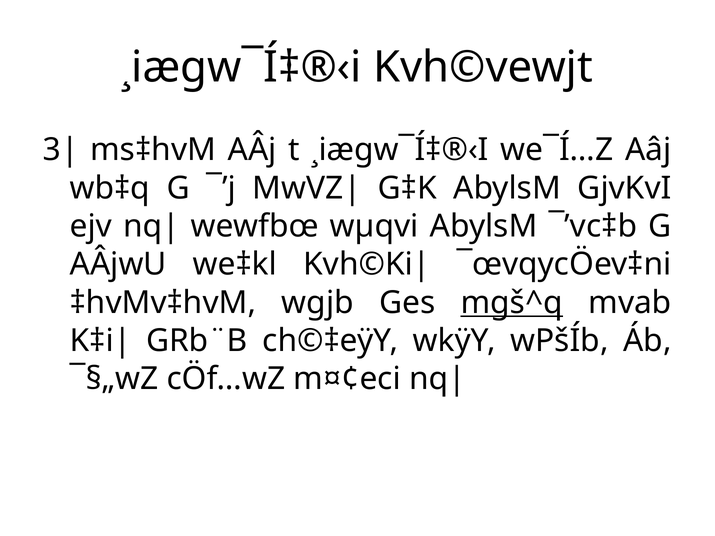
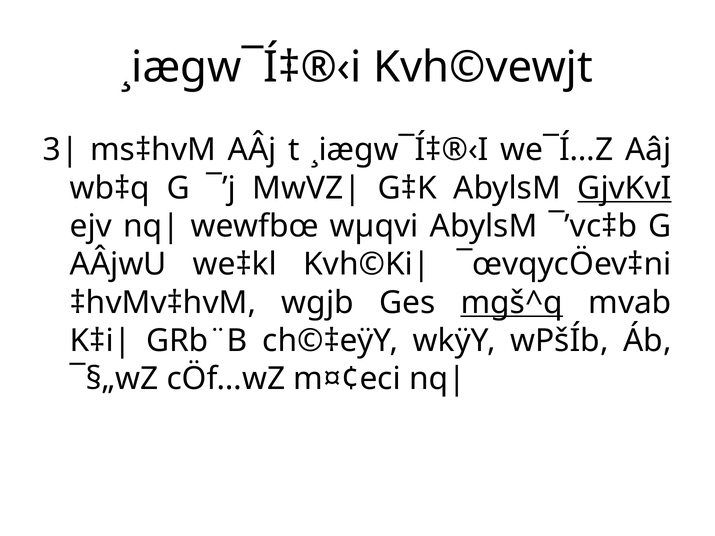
GjvKvI underline: none -> present
